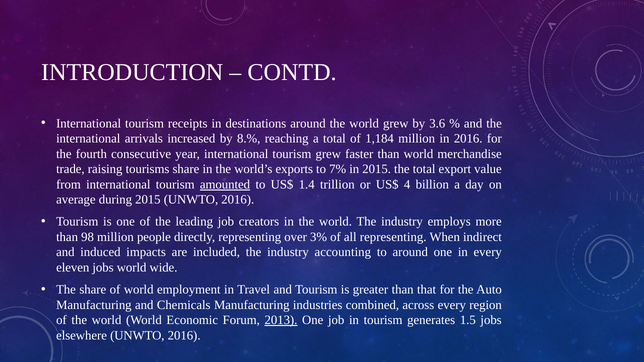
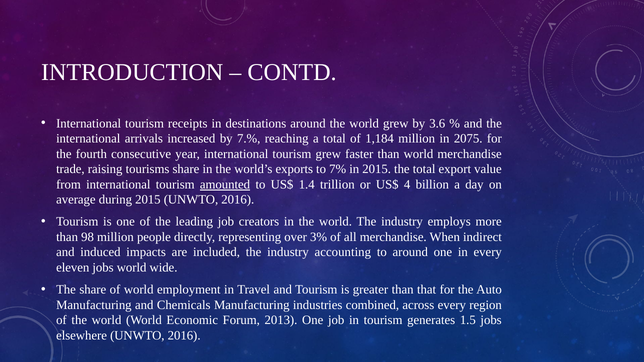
8.%: 8.% -> 7.%
in 2016: 2016 -> 2075
all representing: representing -> merchandise
2013 underline: present -> none
